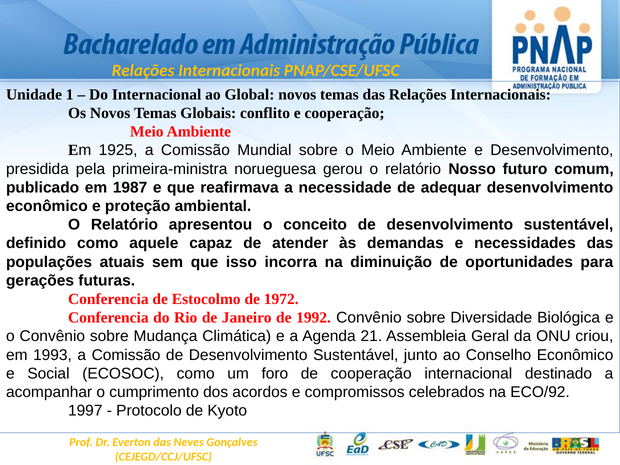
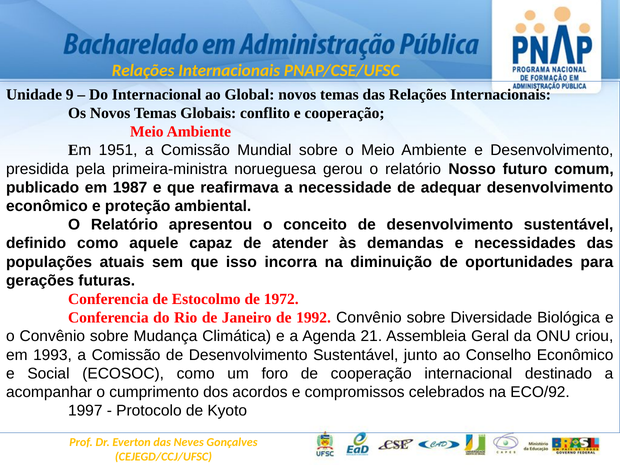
1: 1 -> 9
1925: 1925 -> 1951
